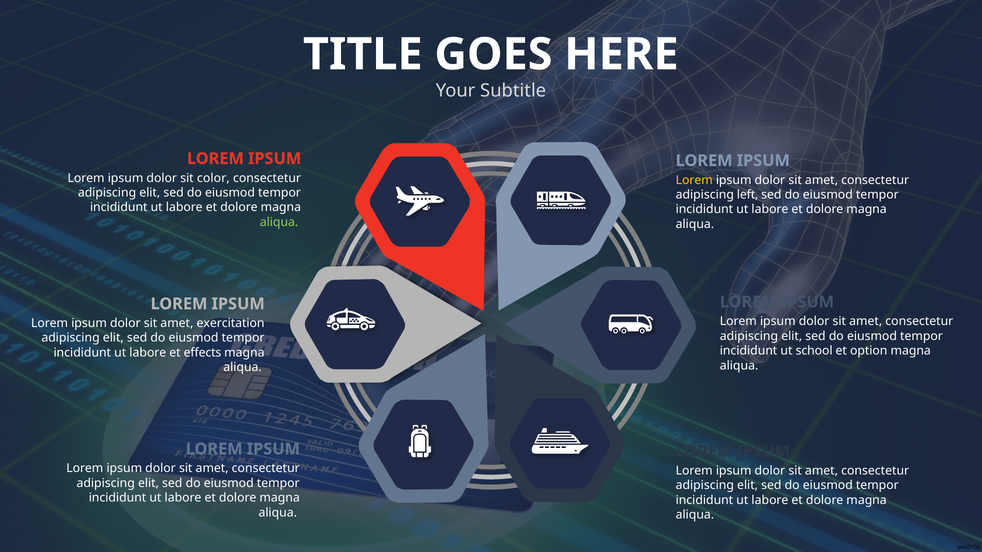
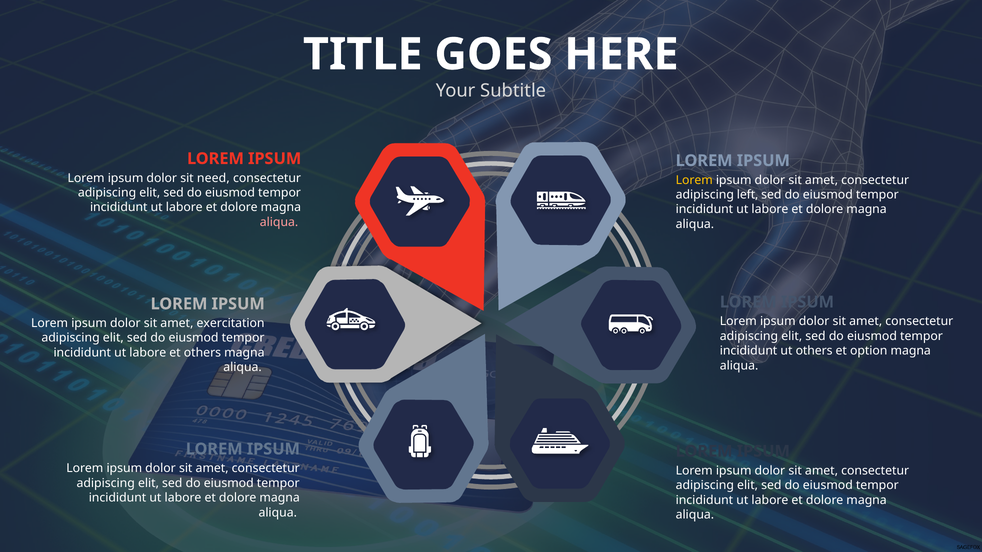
color: color -> need
aliqua at (279, 222) colour: light green -> pink
ut school: school -> others
et effects: effects -> others
